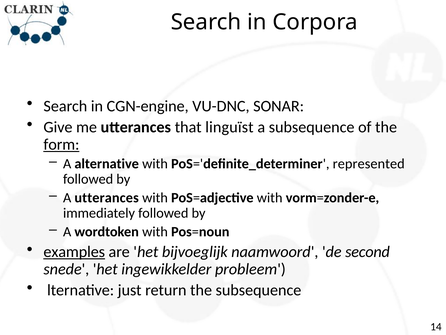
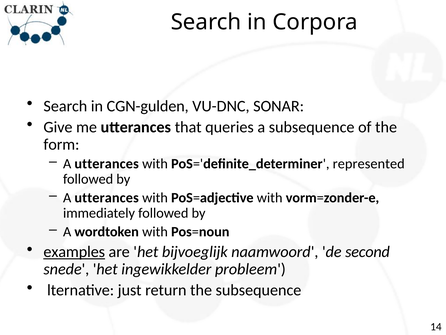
CGN-engine: CGN-engine -> CGN-gulden
linguïst: linguïst -> queries
form underline: present -> none
alternative at (107, 164): alternative -> utterances
